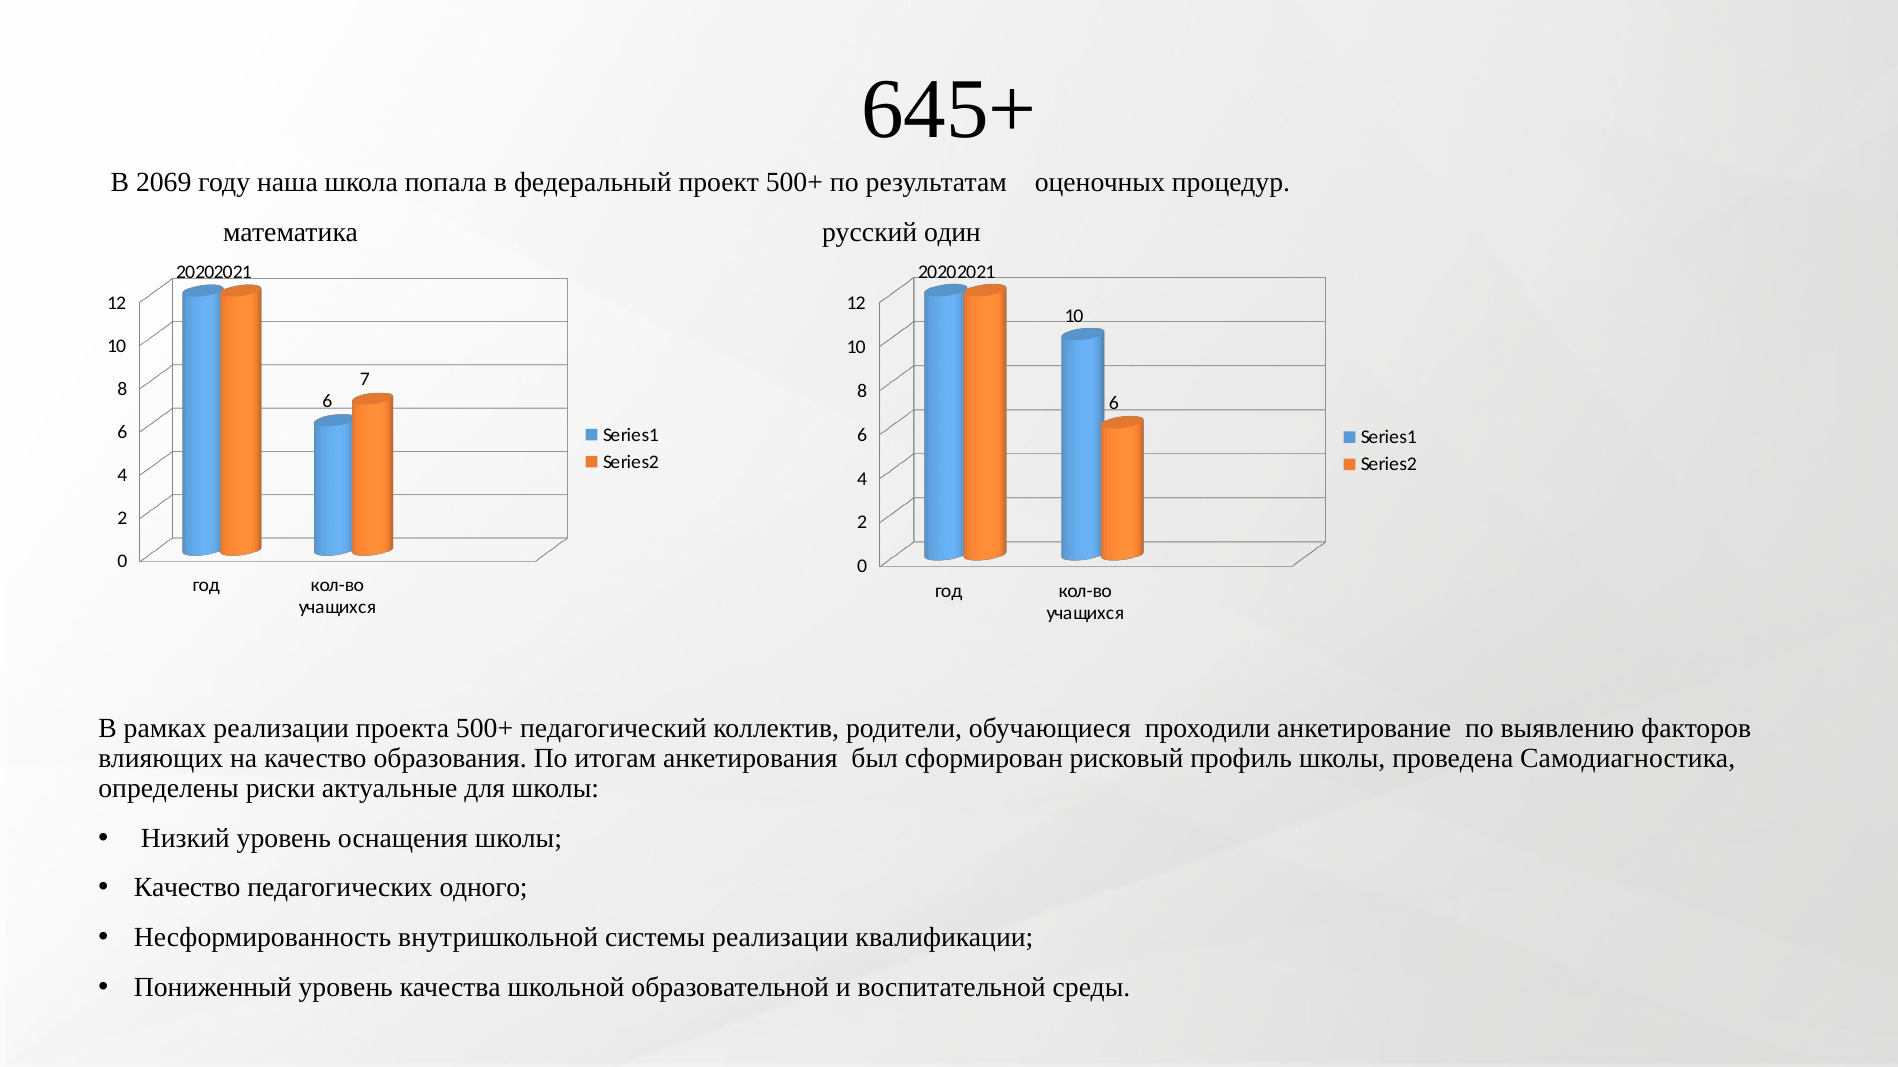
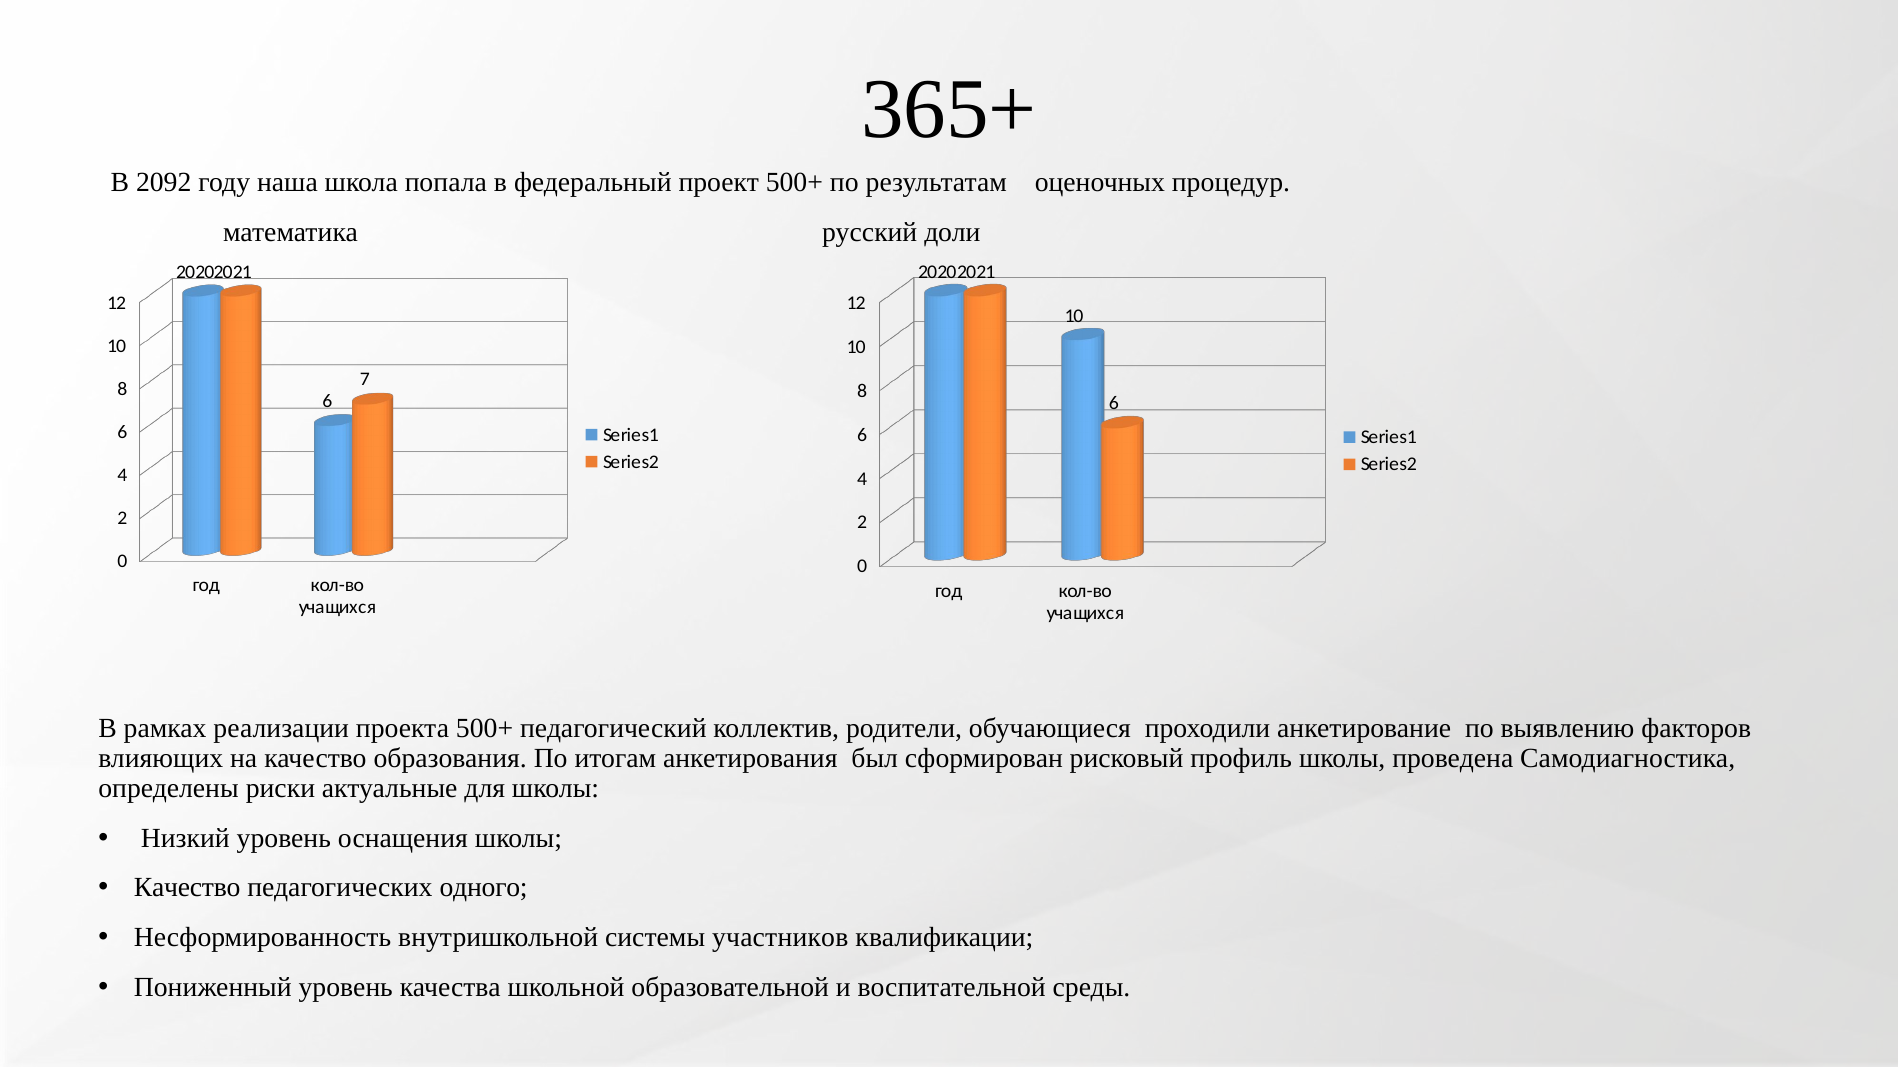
645+: 645+ -> 365+
2069: 2069 -> 2092
один: один -> доли
системы реализации: реализации -> участников
